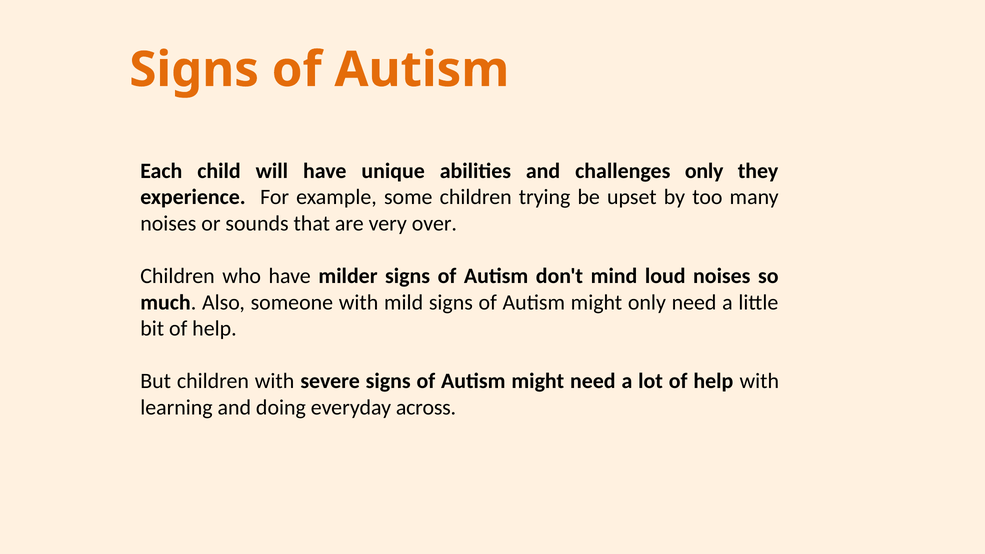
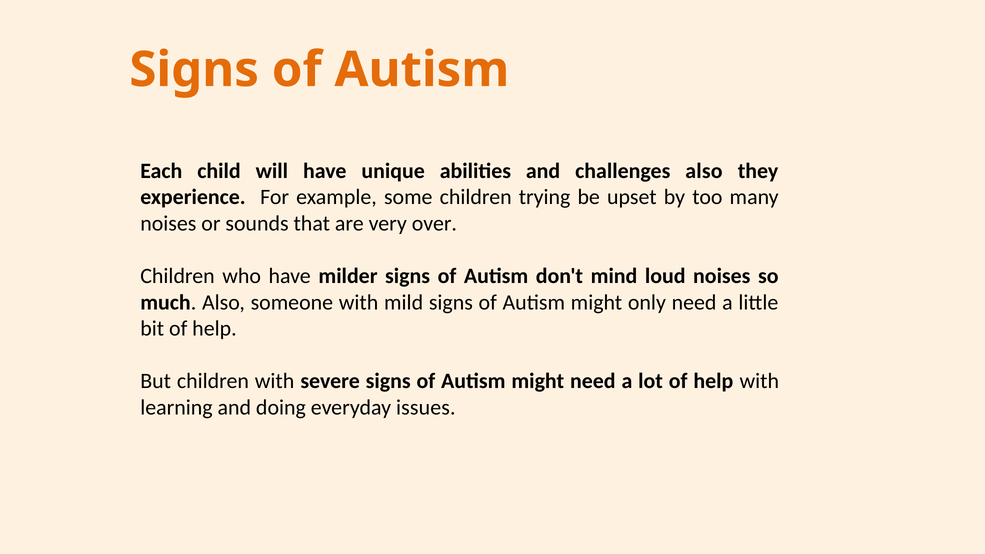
challenges only: only -> also
across: across -> issues
